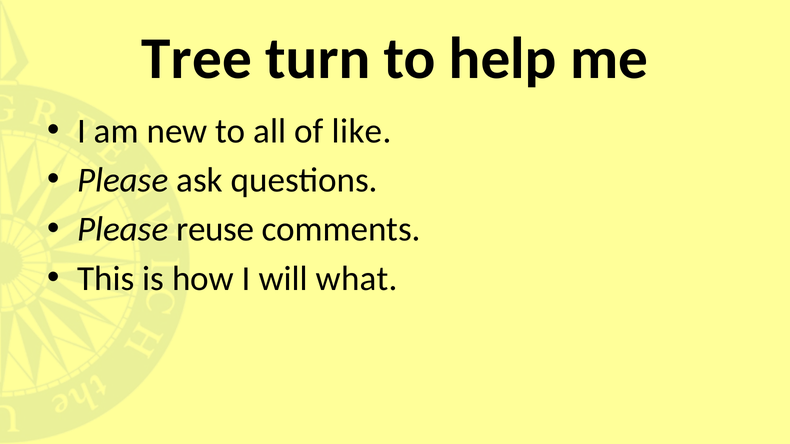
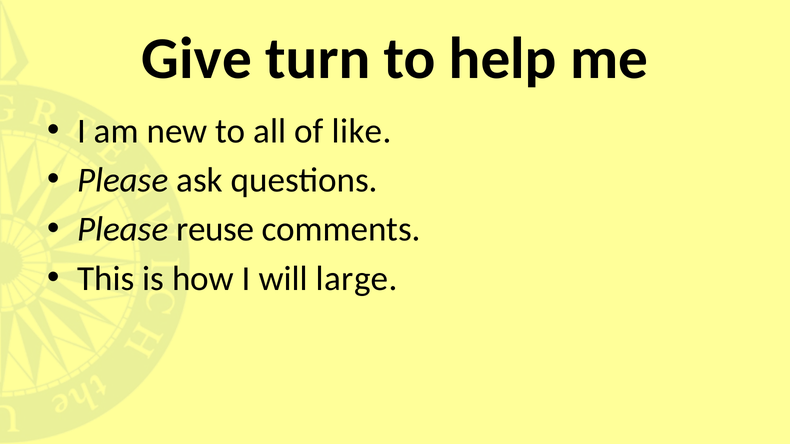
Tree: Tree -> Give
what: what -> large
